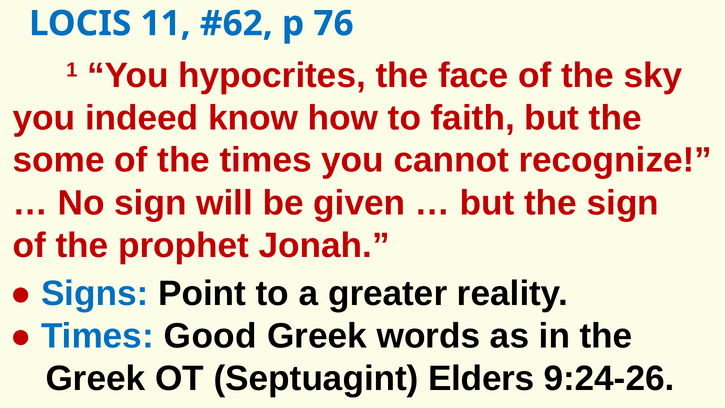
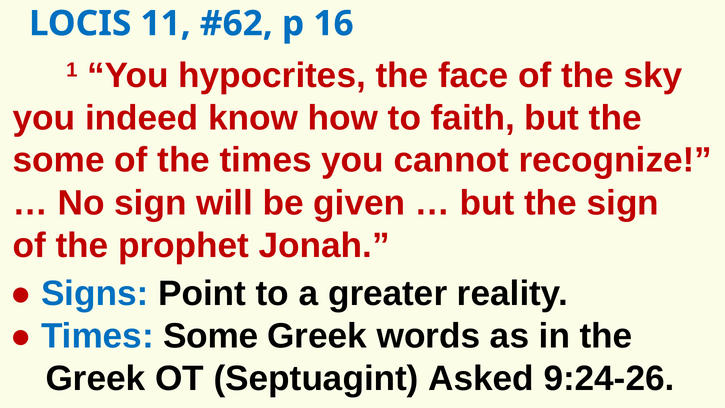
76: 76 -> 16
Times Good: Good -> Some
Elders: Elders -> Asked
